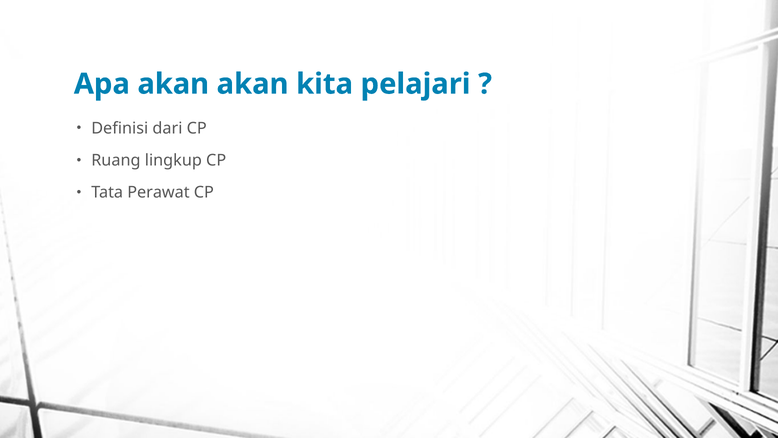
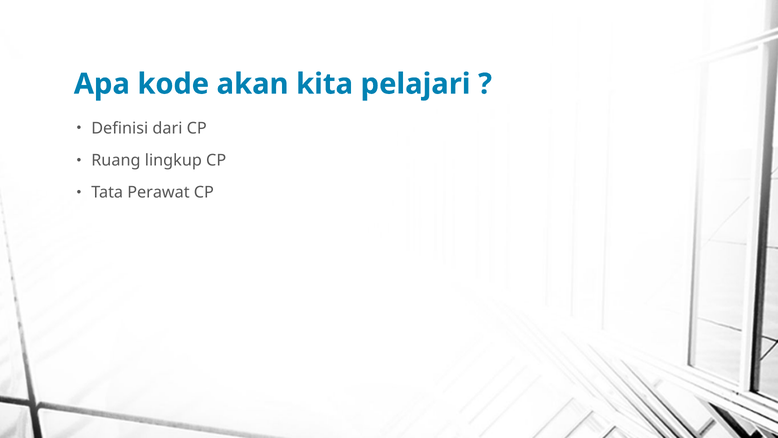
Apa akan: akan -> kode
